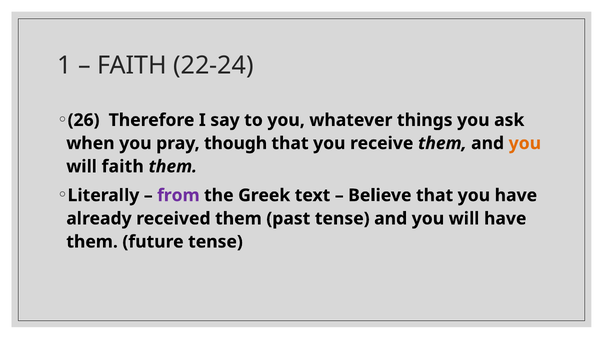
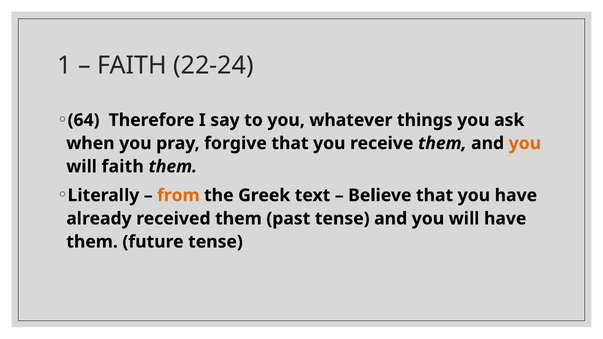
26: 26 -> 64
though: though -> forgive
from colour: purple -> orange
